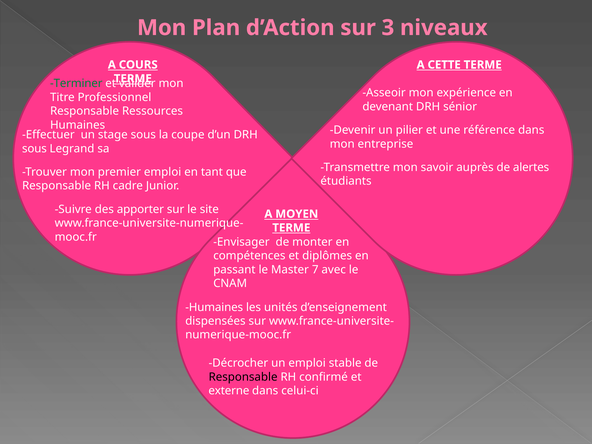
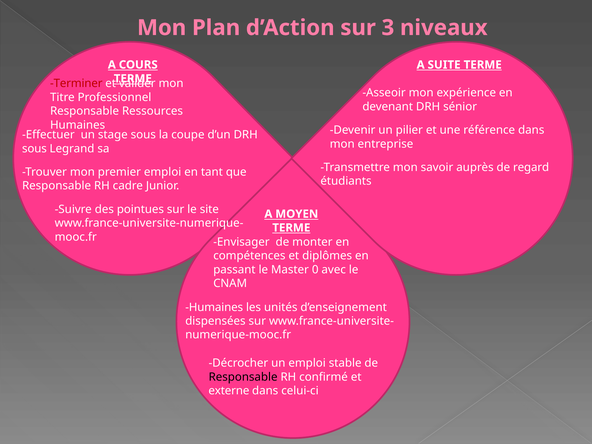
CETTE: CETTE -> SUITE
Terminer colour: green -> red
alertes: alertes -> regard
apporter: apporter -> pointues
7: 7 -> 0
